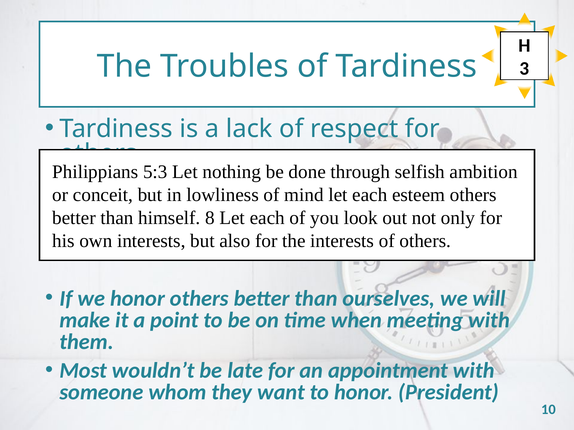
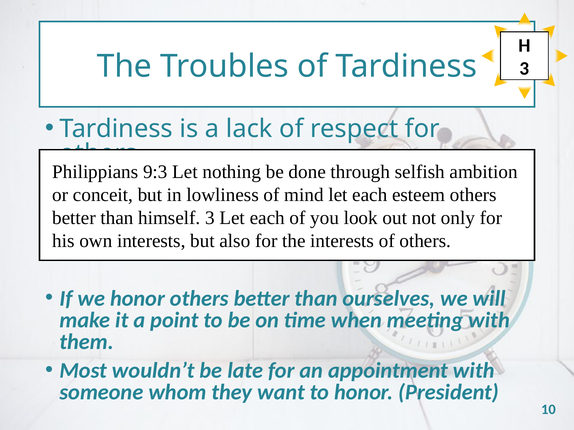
5:3: 5:3 -> 9:3
himself 8: 8 -> 3
